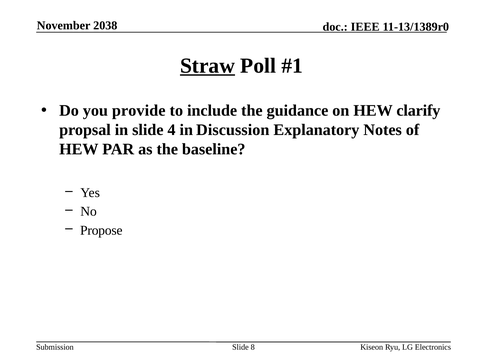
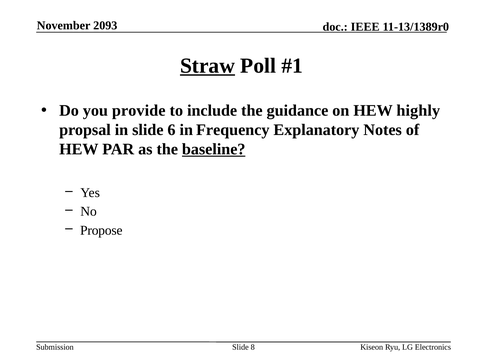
2038: 2038 -> 2093
clarify: clarify -> highly
4: 4 -> 6
Discussion: Discussion -> Frequency
baseline underline: none -> present
